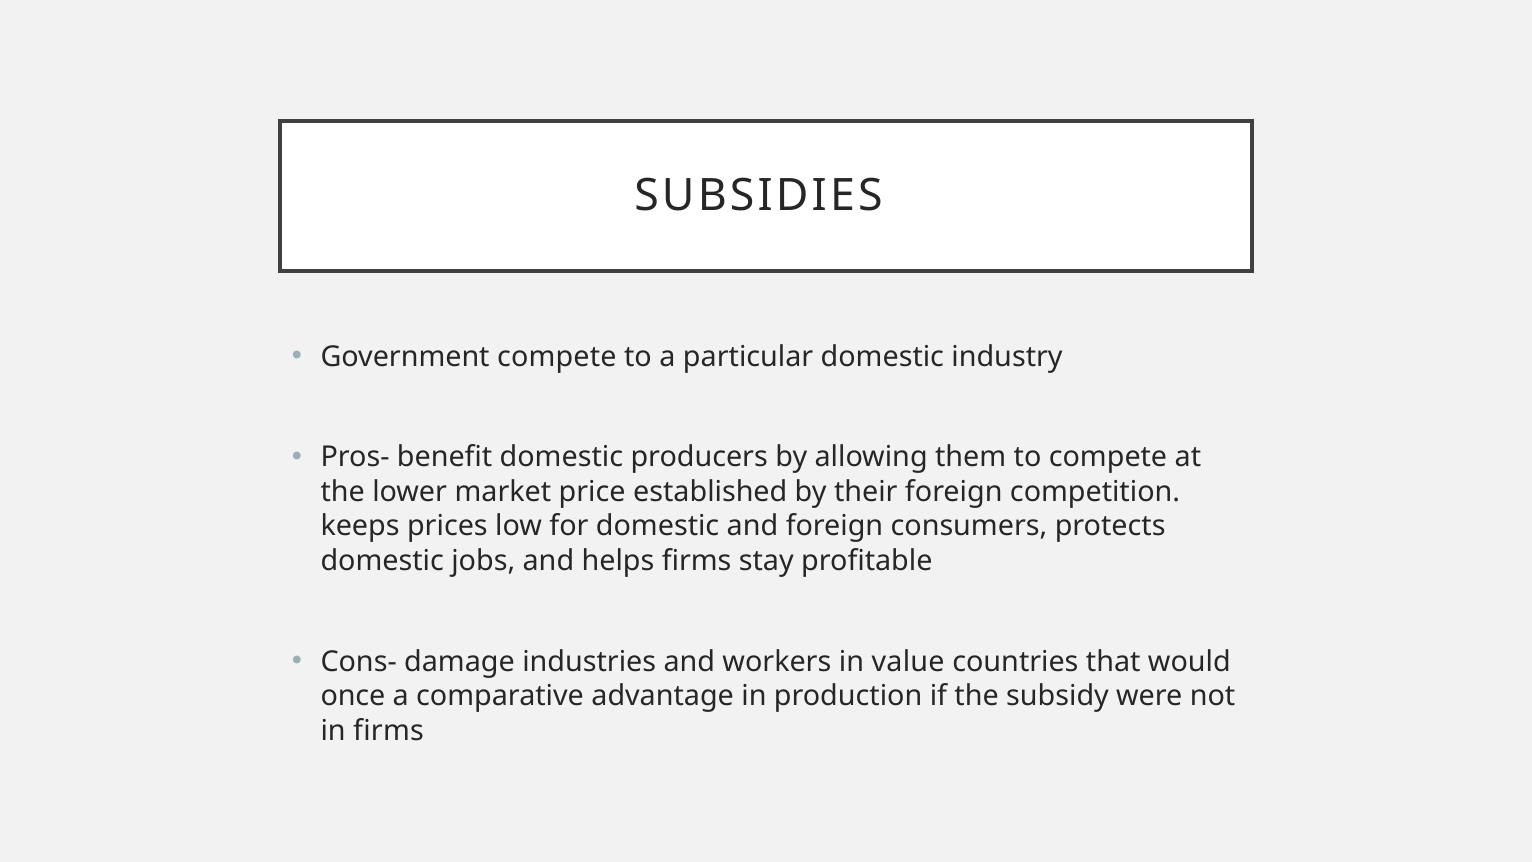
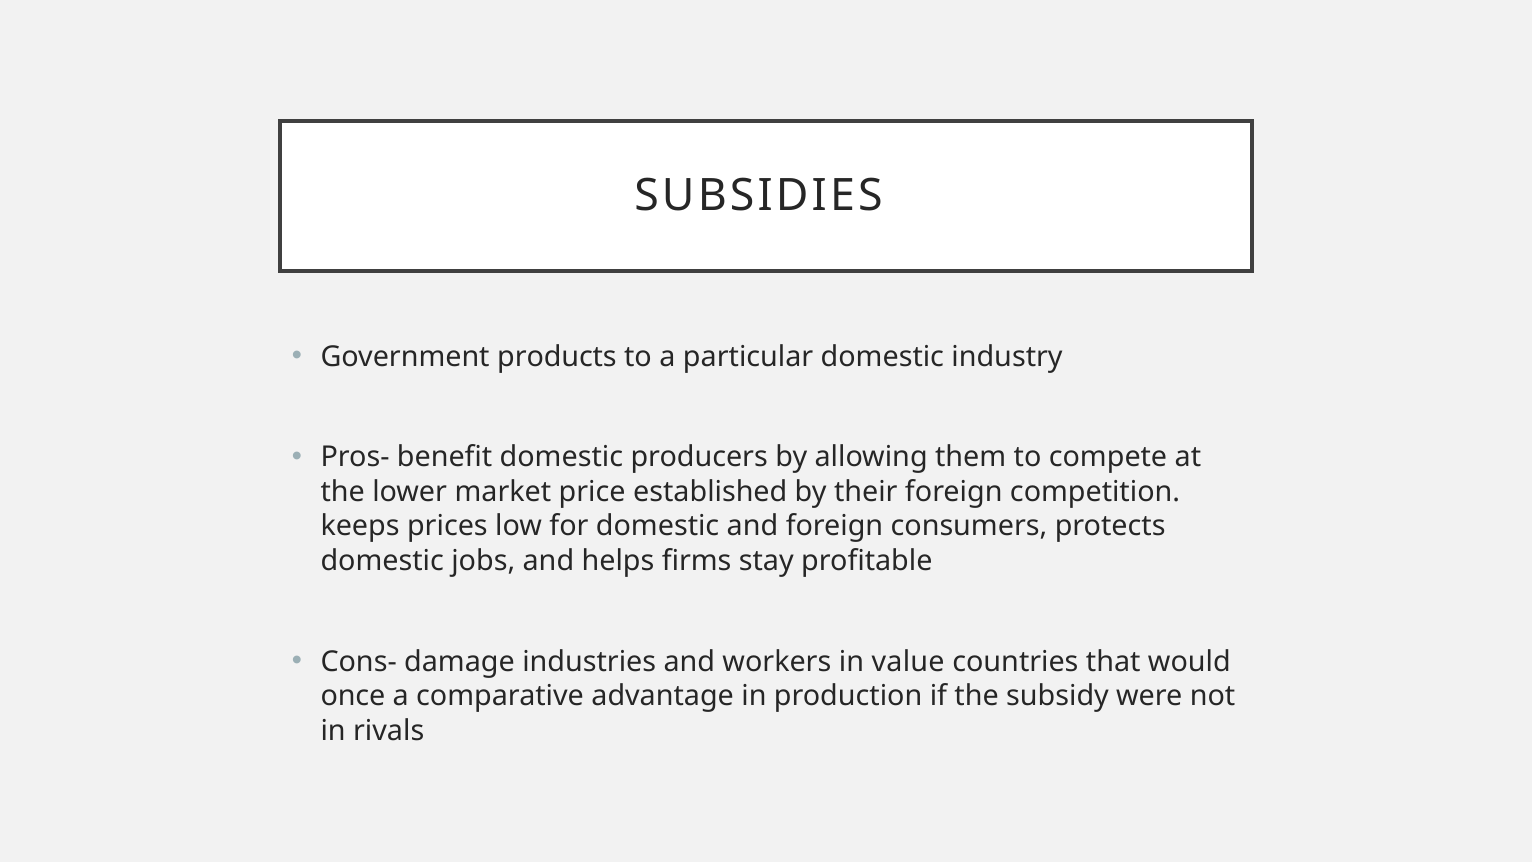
Government compete: compete -> products
in firms: firms -> rivals
